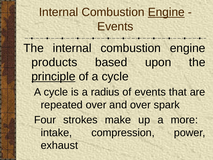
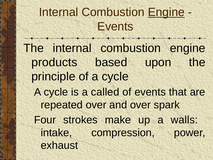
principle underline: present -> none
radius: radius -> called
more: more -> walls
